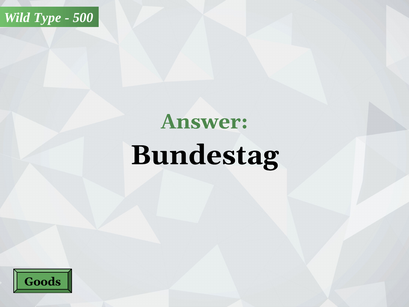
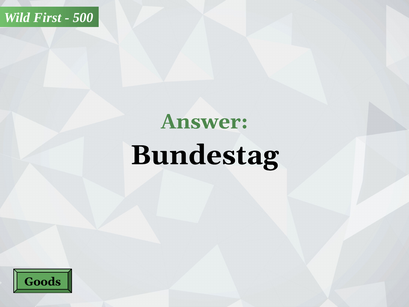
Type: Type -> First
